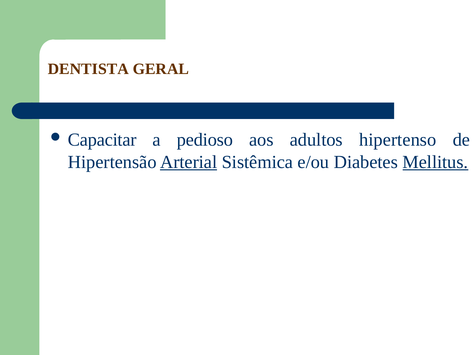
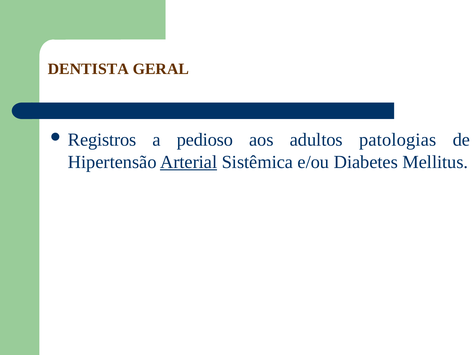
Capacitar: Capacitar -> Registros
hipertenso: hipertenso -> patologias
Mellitus underline: present -> none
